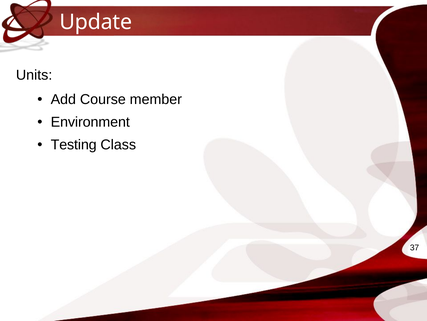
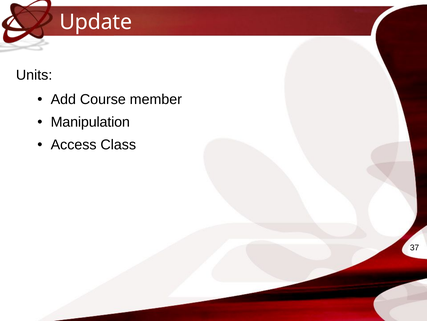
Environment: Environment -> Manipulation
Testing: Testing -> Access
